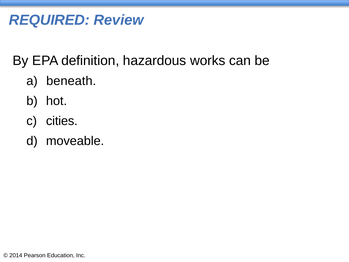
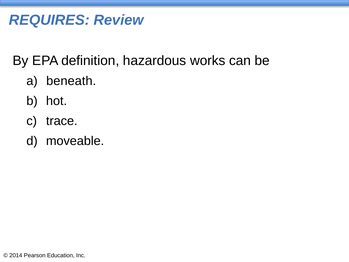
REQUIRED: REQUIRED -> REQUIRES
cities: cities -> trace
